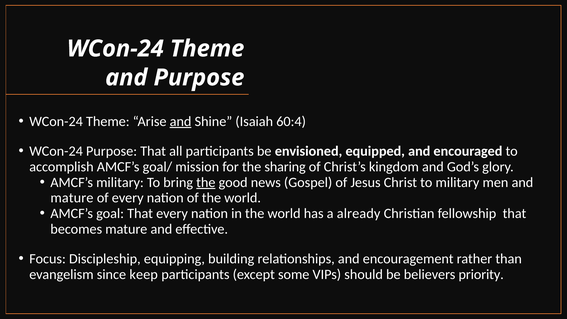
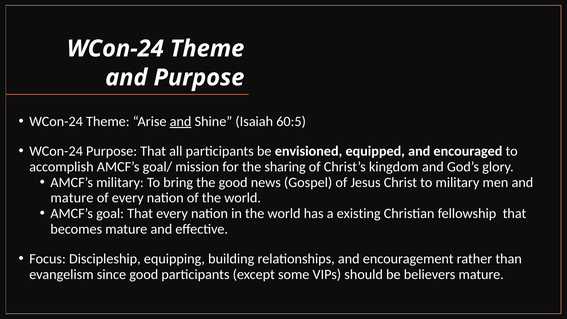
60:4: 60:4 -> 60:5
the at (206, 182) underline: present -> none
already: already -> existing
since keep: keep -> good
believers priority: priority -> mature
